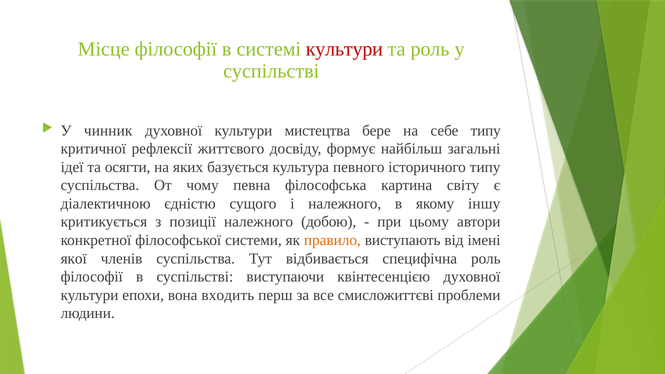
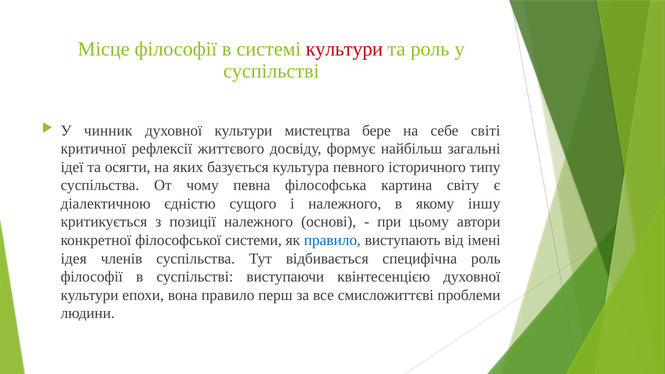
себе типу: типу -> світі
добою: добою -> основі
правило at (332, 240) colour: orange -> blue
якої: якої -> ідея
вона входить: входить -> правило
